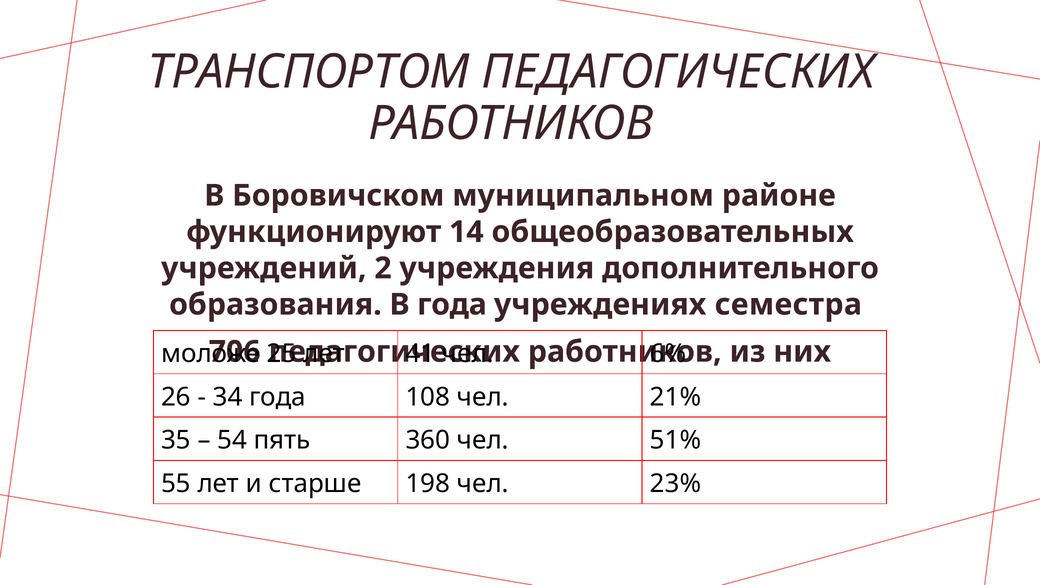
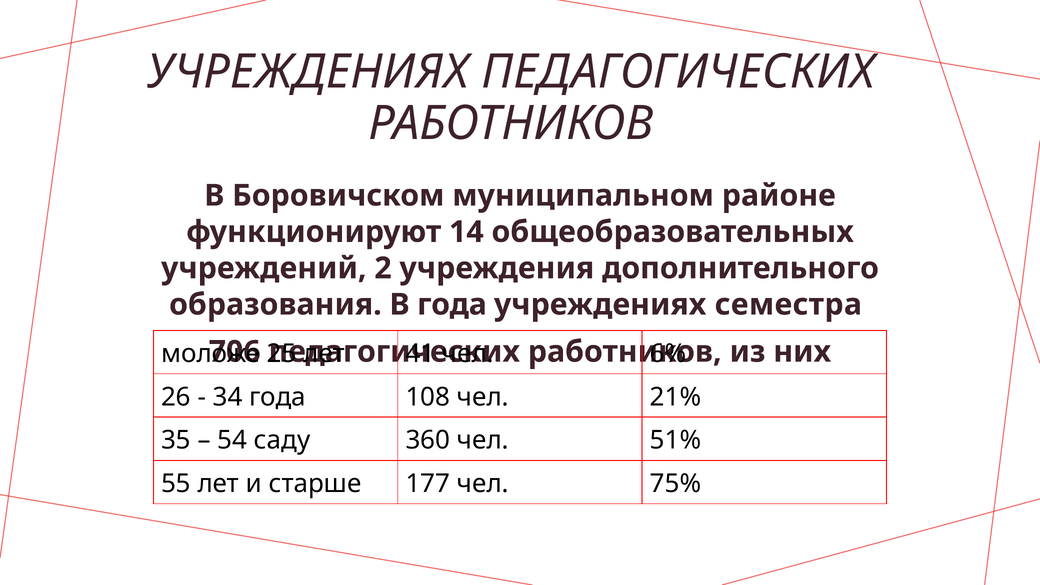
ТРАНСПОРТОМ at (308, 72): ТРАНСПОРТОМ -> УЧРЕЖДЕНИЯХ
пять: пять -> саду
198: 198 -> 177
23%: 23% -> 75%
